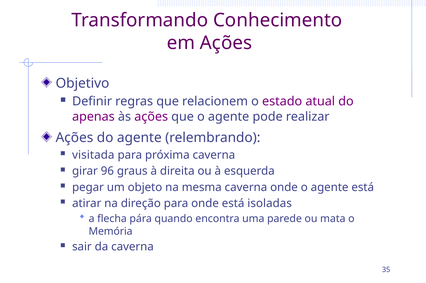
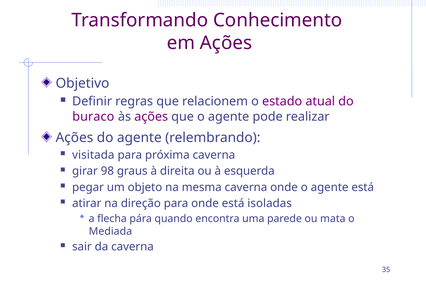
apenas: apenas -> buraco
96: 96 -> 98
Memória: Memória -> Mediada
